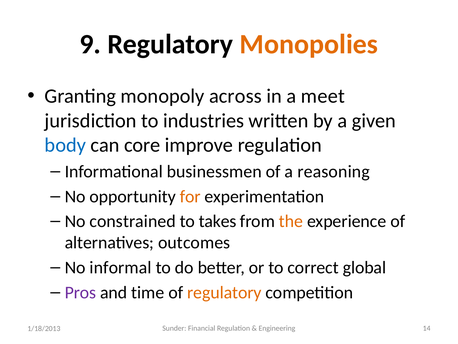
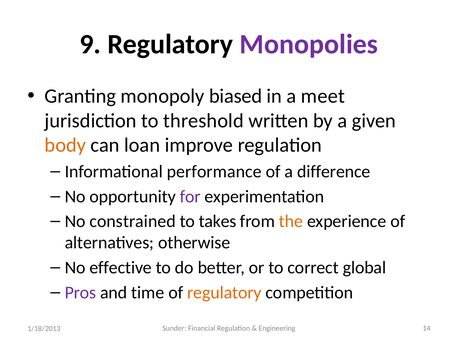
Monopolies colour: orange -> purple
across: across -> biased
industries: industries -> threshold
body colour: blue -> orange
core: core -> loan
businessmen: businessmen -> performance
reasoning: reasoning -> difference
for colour: orange -> purple
outcomes: outcomes -> otherwise
informal: informal -> effective
